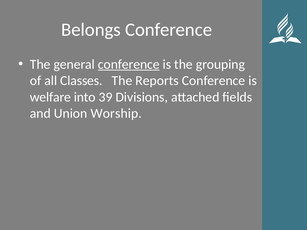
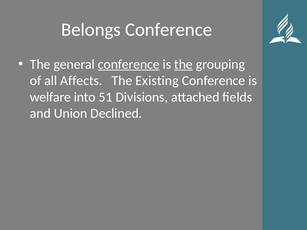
the at (183, 64) underline: none -> present
Classes: Classes -> Affects
Reports: Reports -> Existing
39: 39 -> 51
Worship: Worship -> Declined
